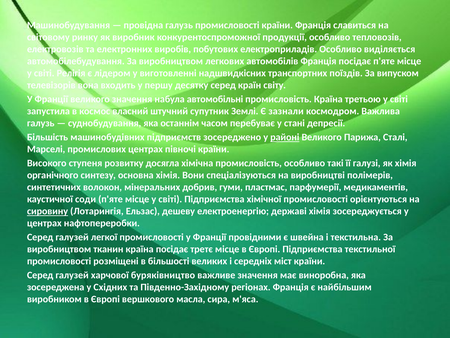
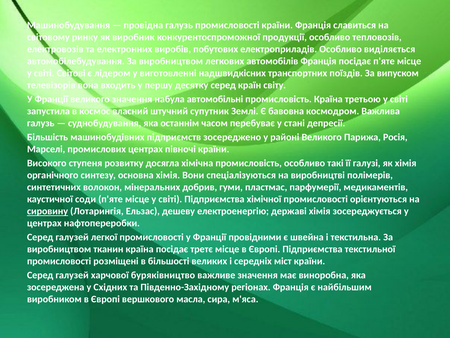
Релігія: Релігія -> Світові
зазнали: зазнали -> бавовна
районі underline: present -> none
Сталі: Сталі -> Росія
